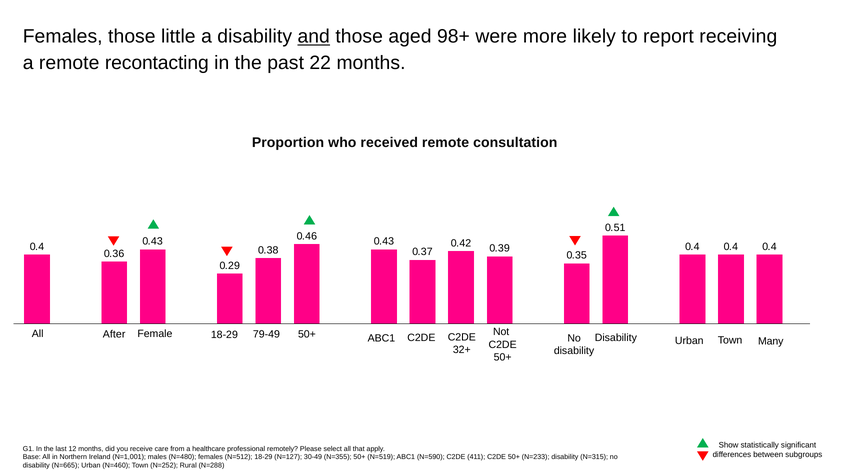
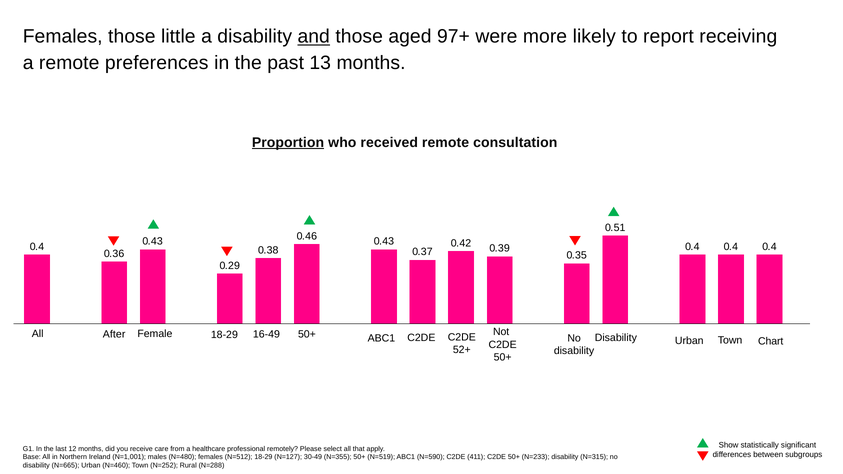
98+: 98+ -> 97+
recontacting: recontacting -> preferences
22: 22 -> 13
Proportion underline: none -> present
79-49: 79-49 -> 16-49
Many: Many -> Chart
32+: 32+ -> 52+
